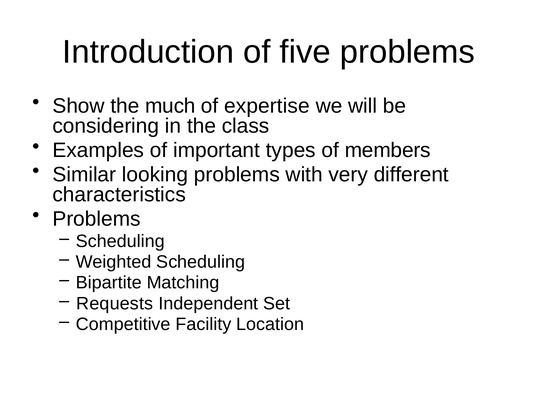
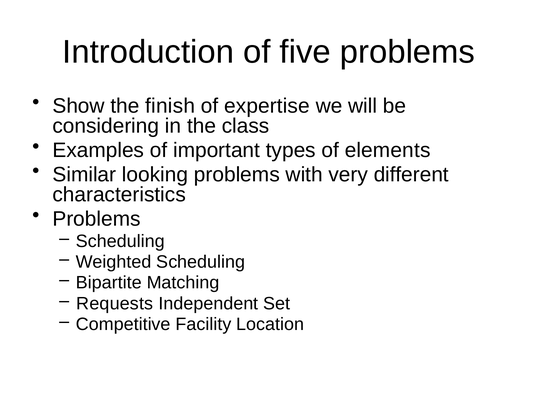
much: much -> finish
members: members -> elements
